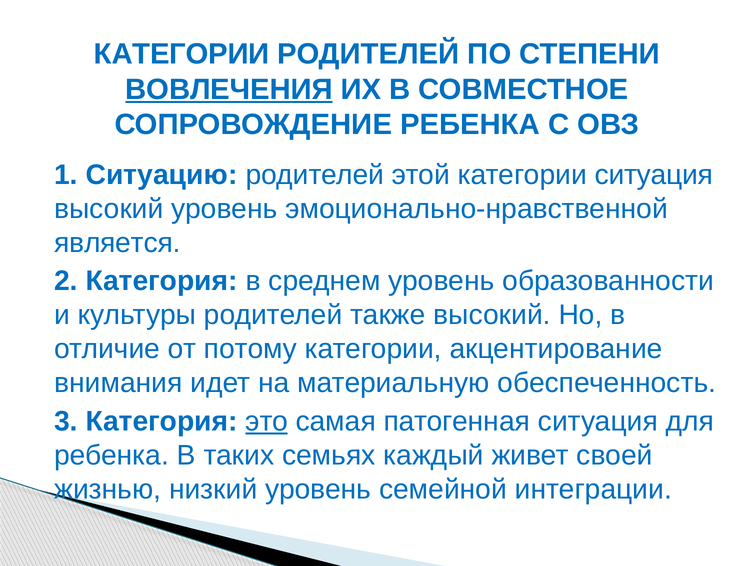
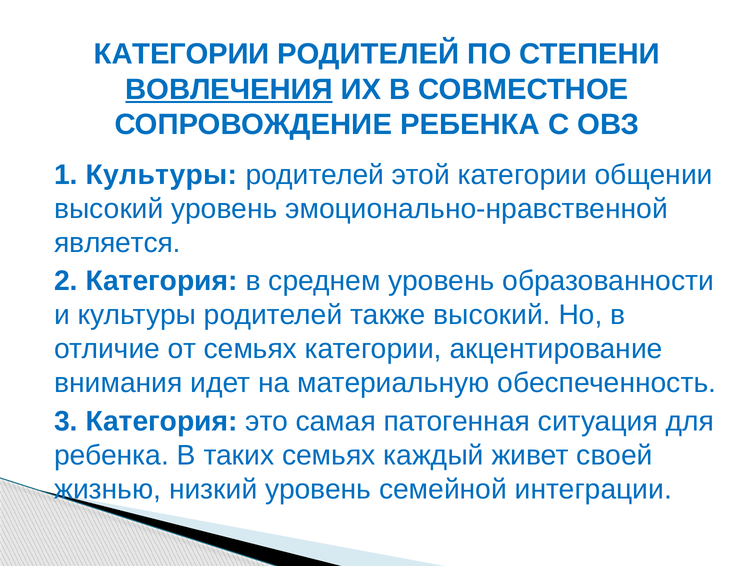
1 Ситуацию: Ситуацию -> Культуры
категории ситуация: ситуация -> общении
от потому: потому -> семьях
это underline: present -> none
